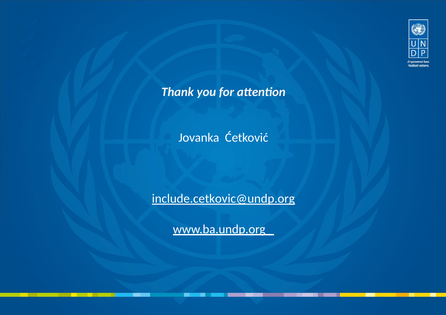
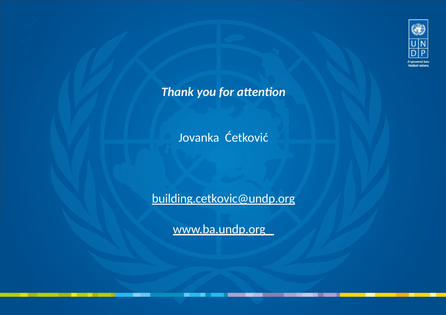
include.cetkovic@undp.org: include.cetkovic@undp.org -> building.cetkovic@undp.org
